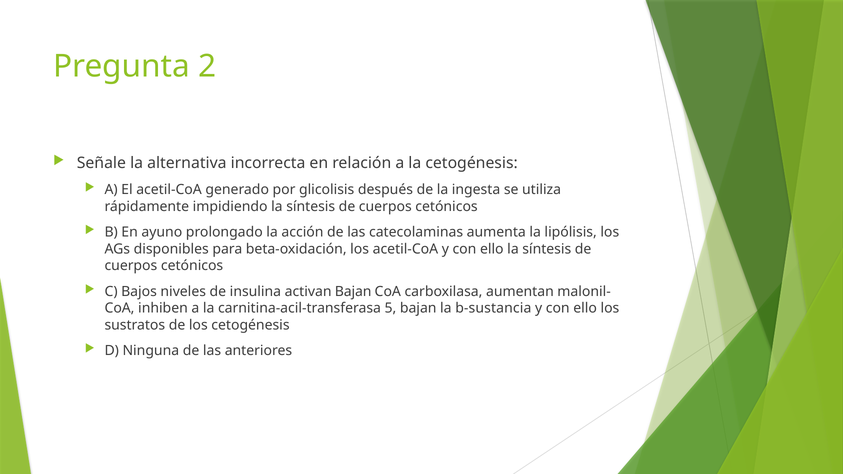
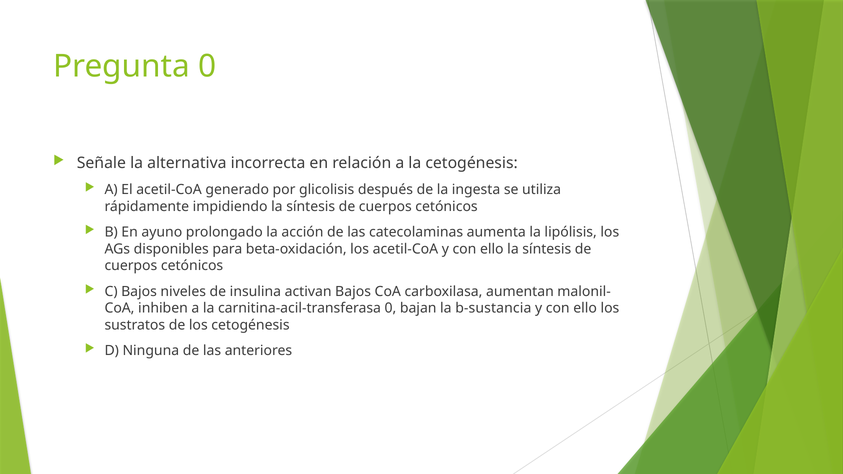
Pregunta 2: 2 -> 0
activan Bajan: Bajan -> Bajos
carnitina-acil-transferasa 5: 5 -> 0
